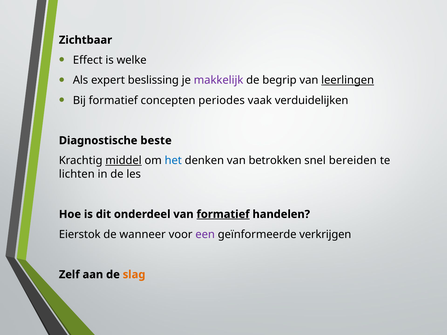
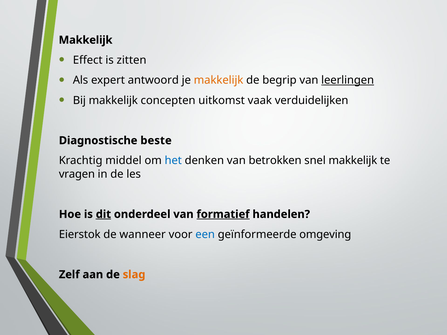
Zichtbaar at (86, 40): Zichtbaar -> Makkelijk
welke: welke -> zitten
beslissing: beslissing -> antwoord
makkelijk at (219, 80) colour: purple -> orange
Bij formatief: formatief -> makkelijk
periodes: periodes -> uitkomst
middel underline: present -> none
snel bereiden: bereiden -> makkelijk
lichten: lichten -> vragen
dit underline: none -> present
een colour: purple -> blue
verkrijgen: verkrijgen -> omgeving
